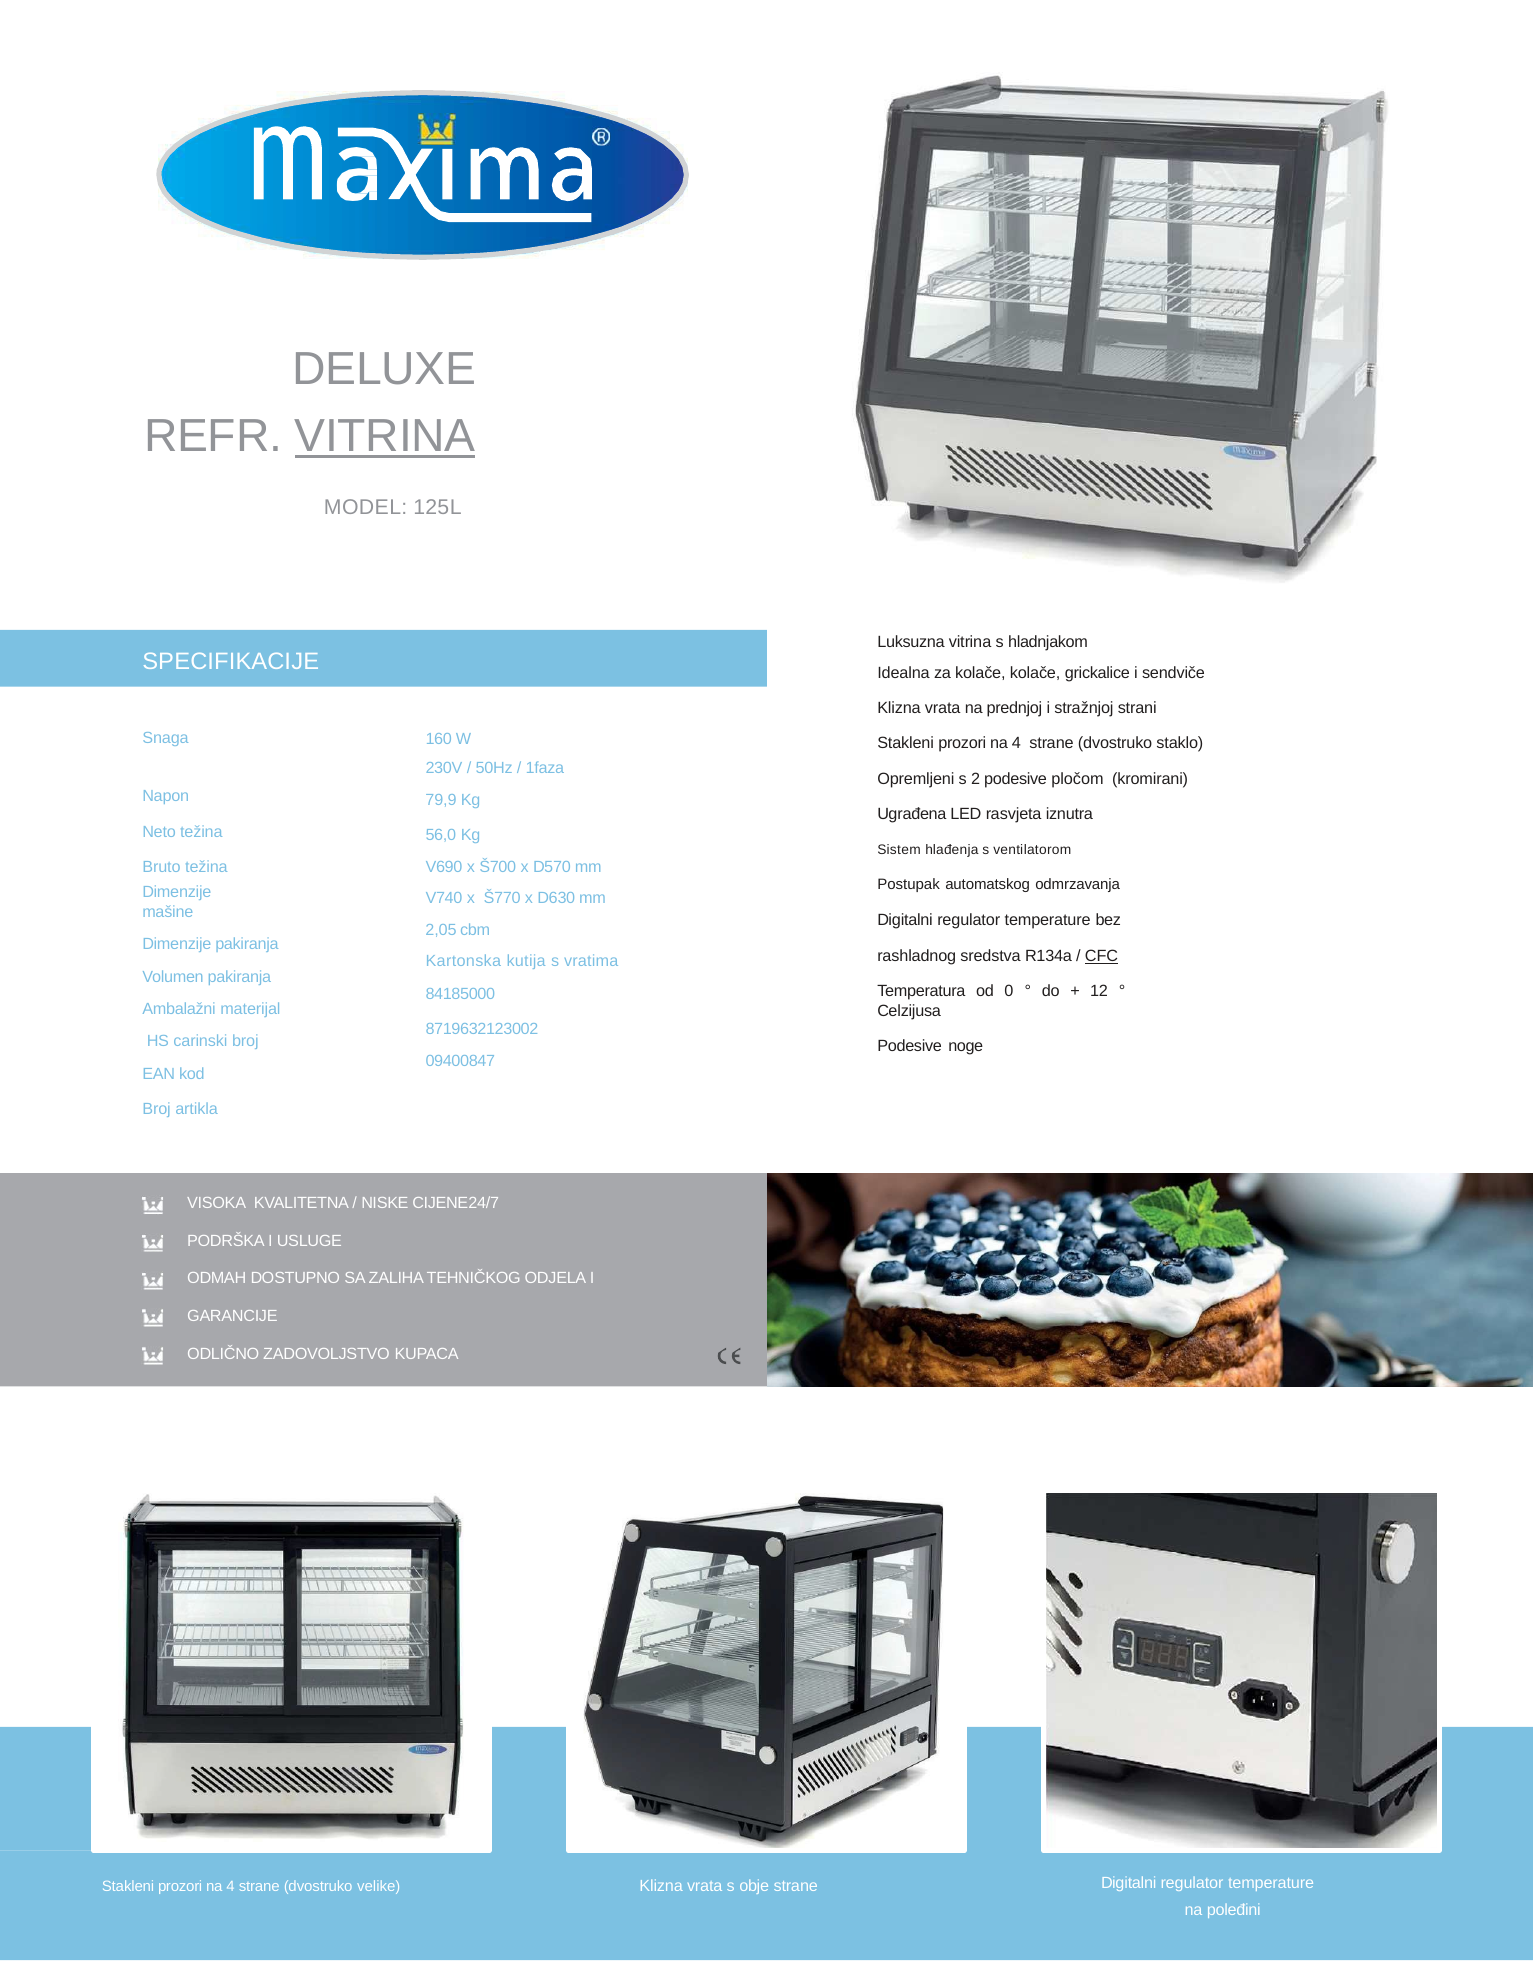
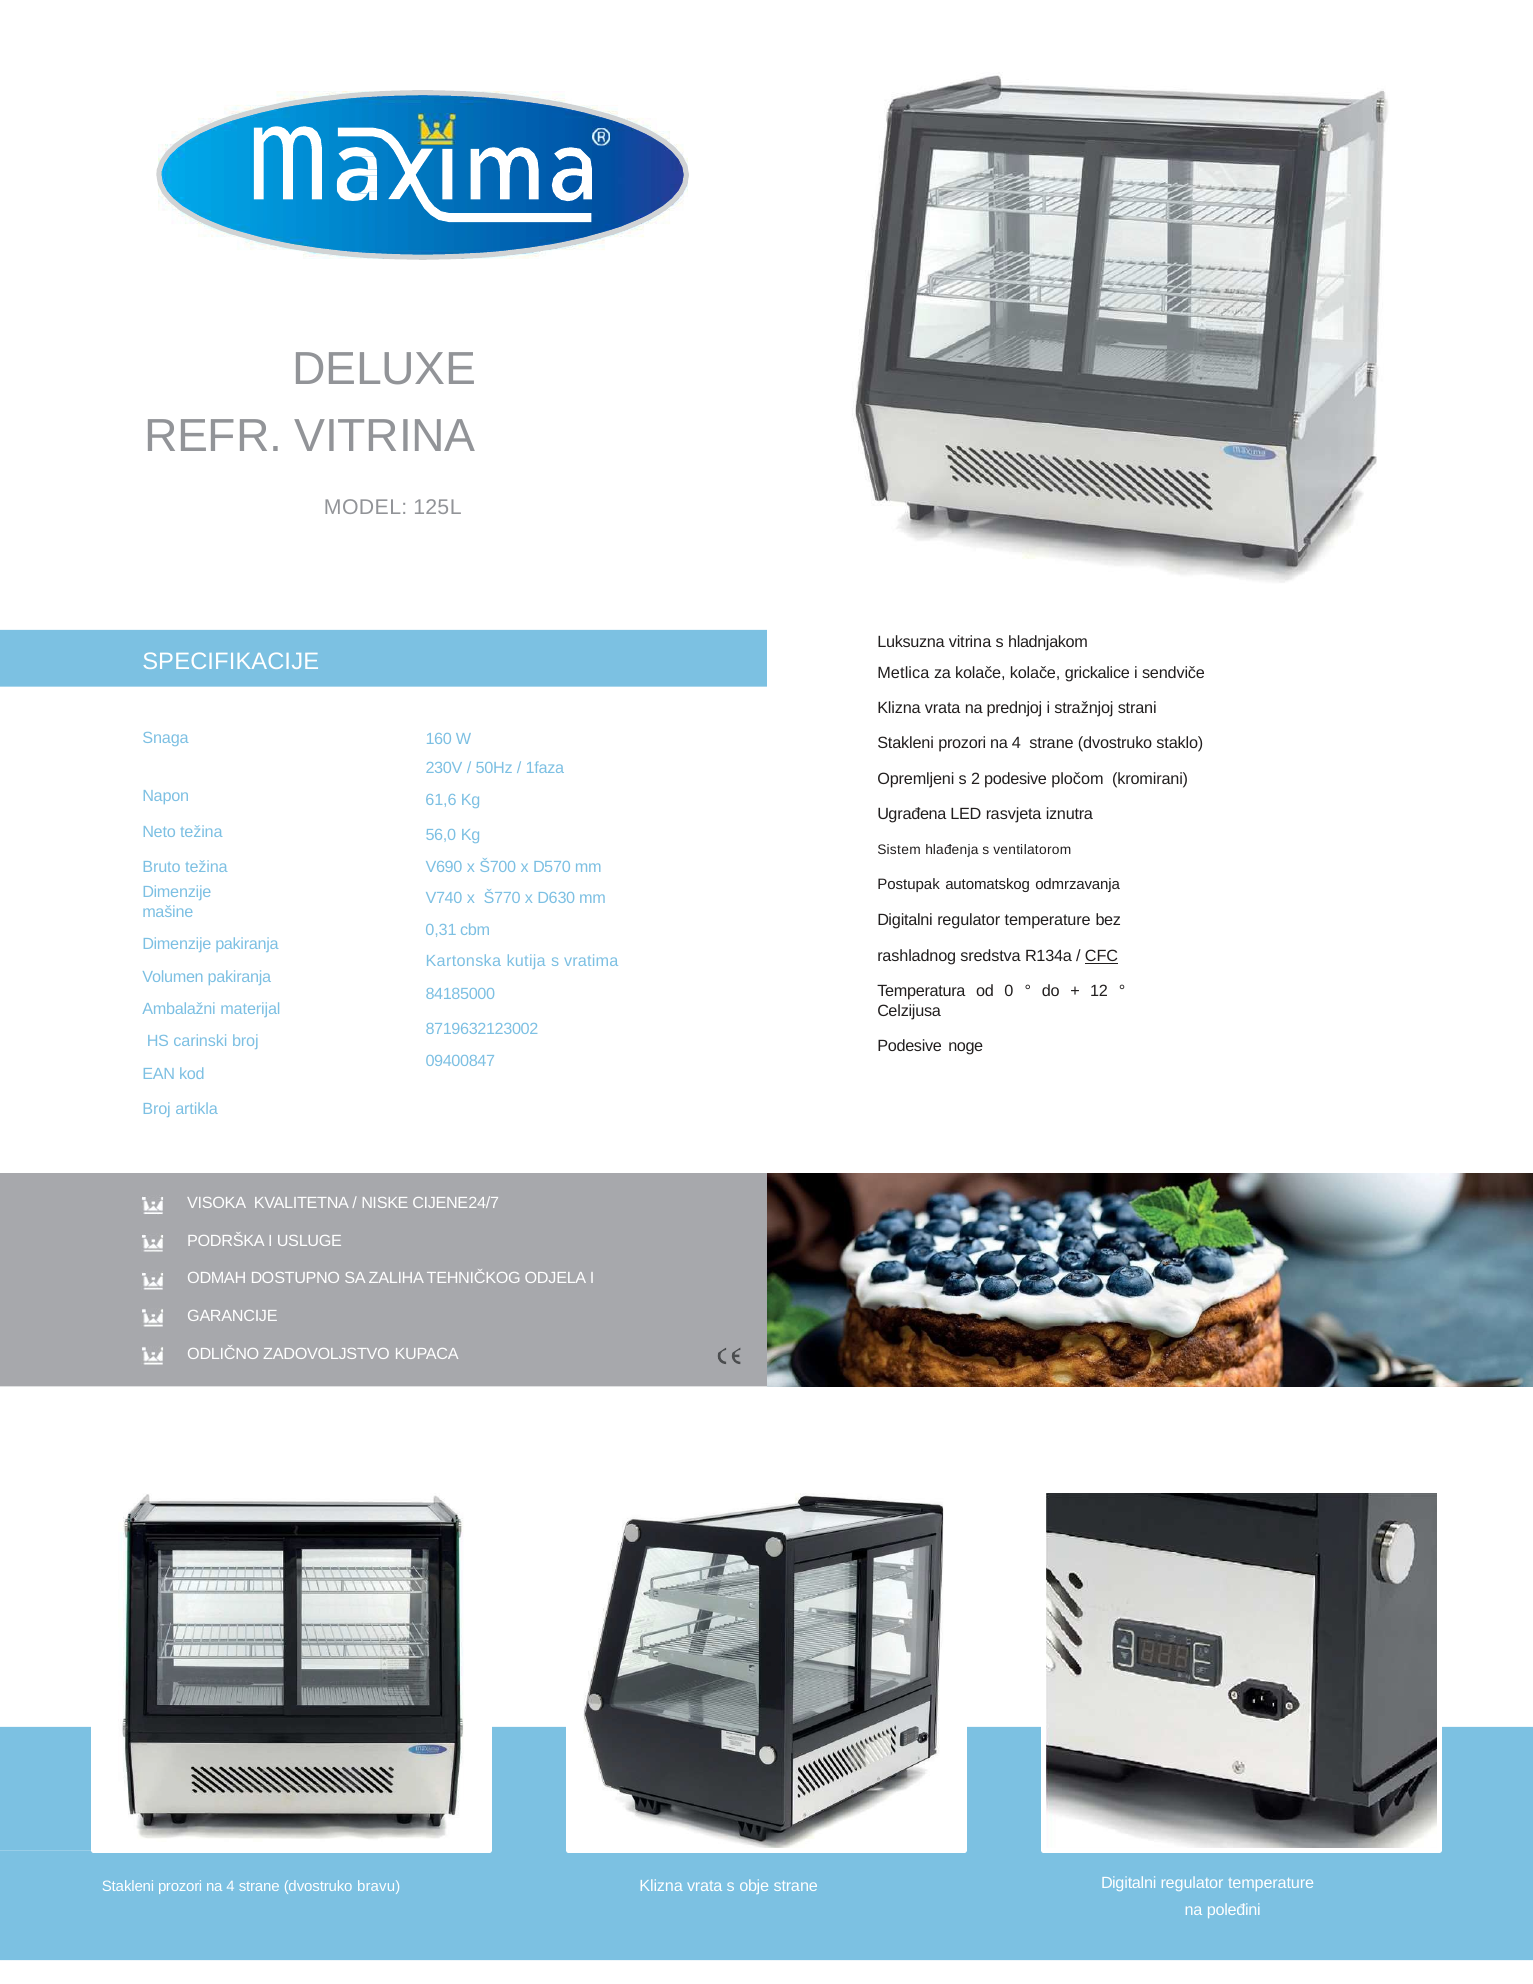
VITRINA at (385, 437) underline: present -> none
Idealna: Idealna -> Metlica
79,9: 79,9 -> 61,6
2,05: 2,05 -> 0,31
velike: velike -> bravu
